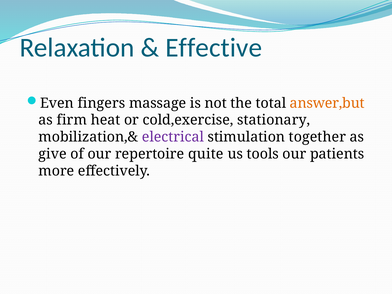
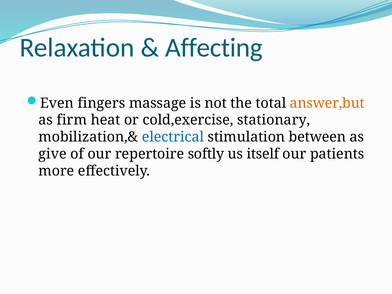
Effective: Effective -> Affecting
electrical colour: purple -> blue
together: together -> between
quite: quite -> softly
tools: tools -> itself
